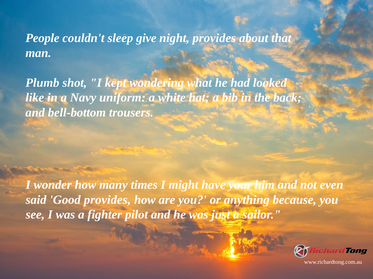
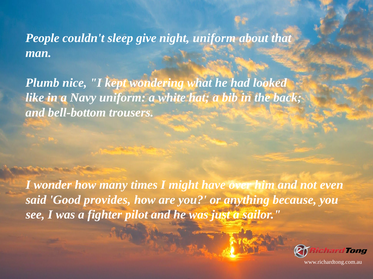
night provides: provides -> uniform
shot: shot -> nice
your: your -> over
